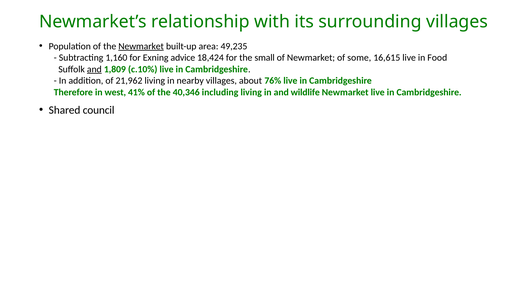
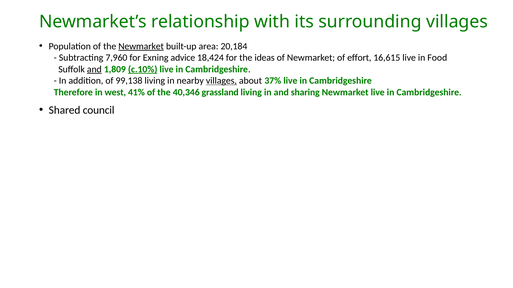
49,235: 49,235 -> 20,184
1,160: 1,160 -> 7,960
small: small -> ideas
some: some -> effort
c.10% underline: none -> present
21,962: 21,962 -> 99,138
villages at (221, 81) underline: none -> present
76%: 76% -> 37%
including: including -> grassland
wildlife: wildlife -> sharing
